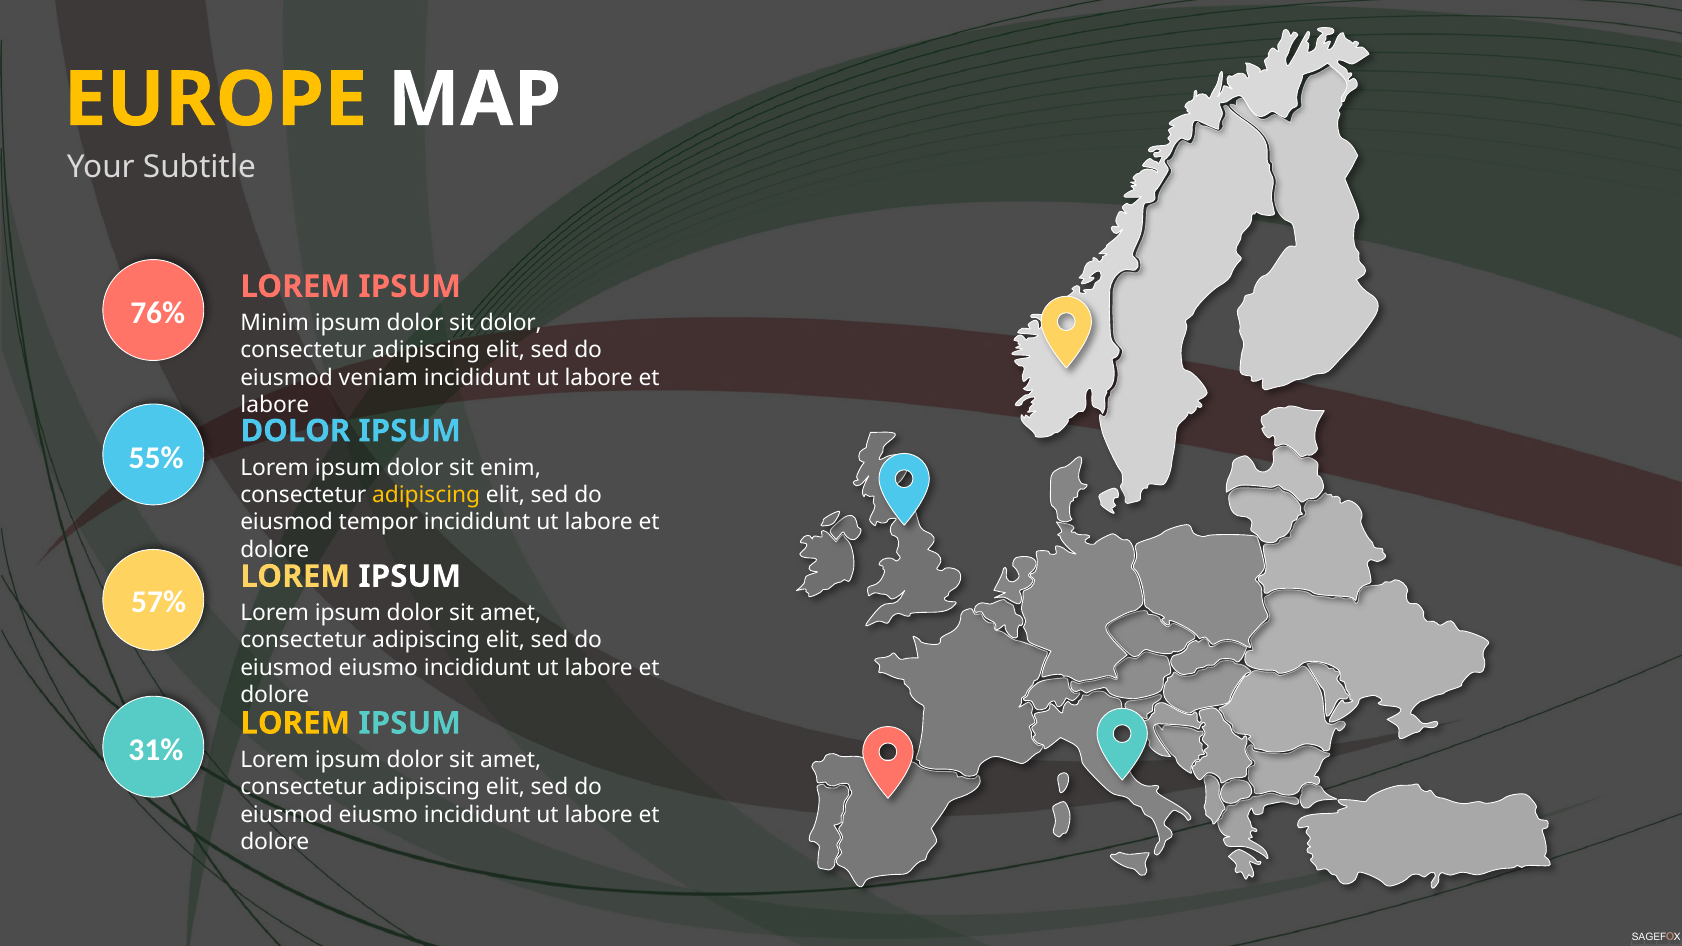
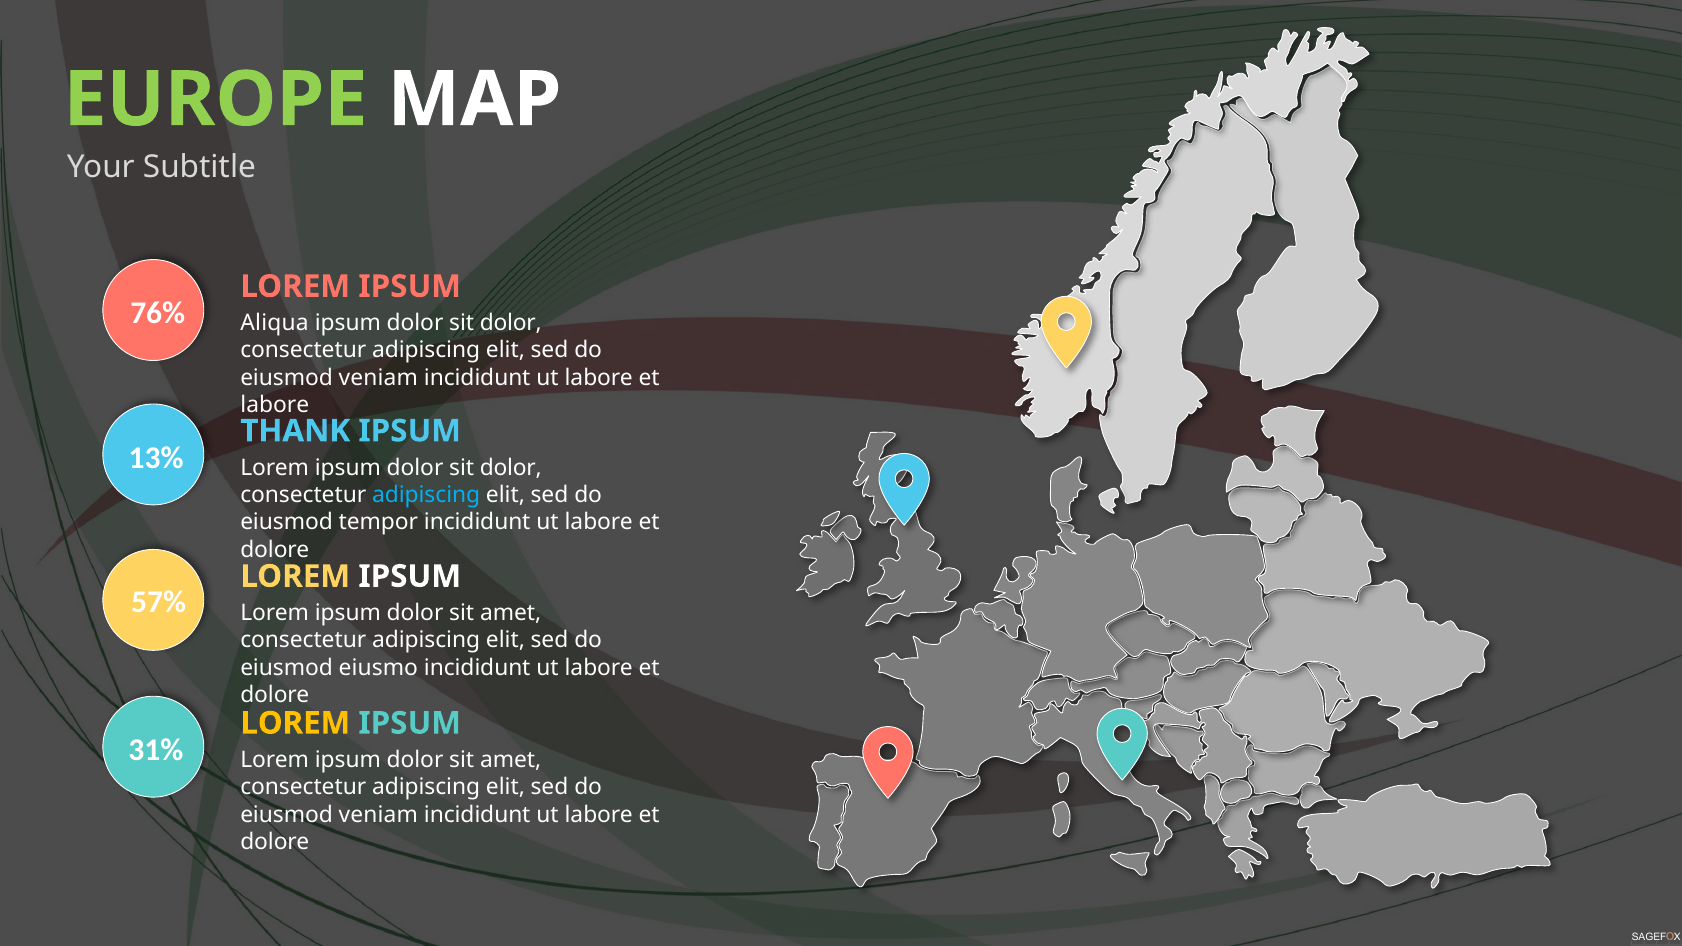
EUROPE colour: yellow -> light green
Minim: Minim -> Aliqua
DOLOR at (295, 431): DOLOR -> THANK
55%: 55% -> 13%
enim at (511, 468): enim -> dolor
adipiscing at (426, 495) colour: yellow -> light blue
eiusmo at (378, 815): eiusmo -> veniam
